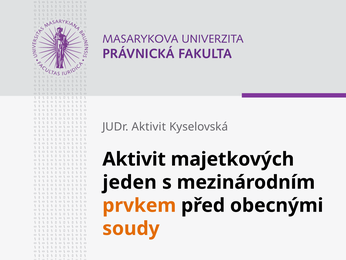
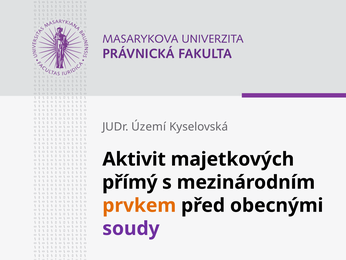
JUDr Aktivit: Aktivit -> Území
jeden: jeden -> přímý
soudy colour: orange -> purple
